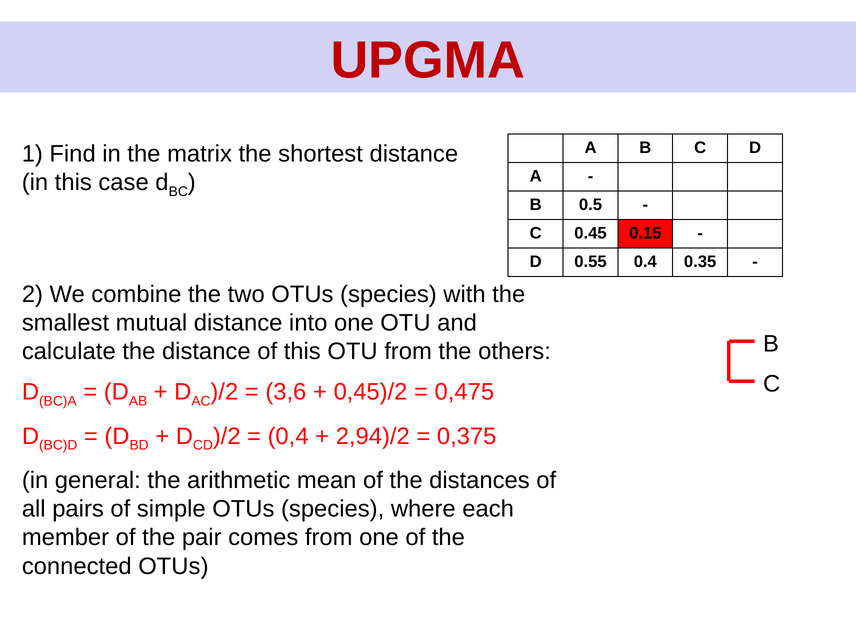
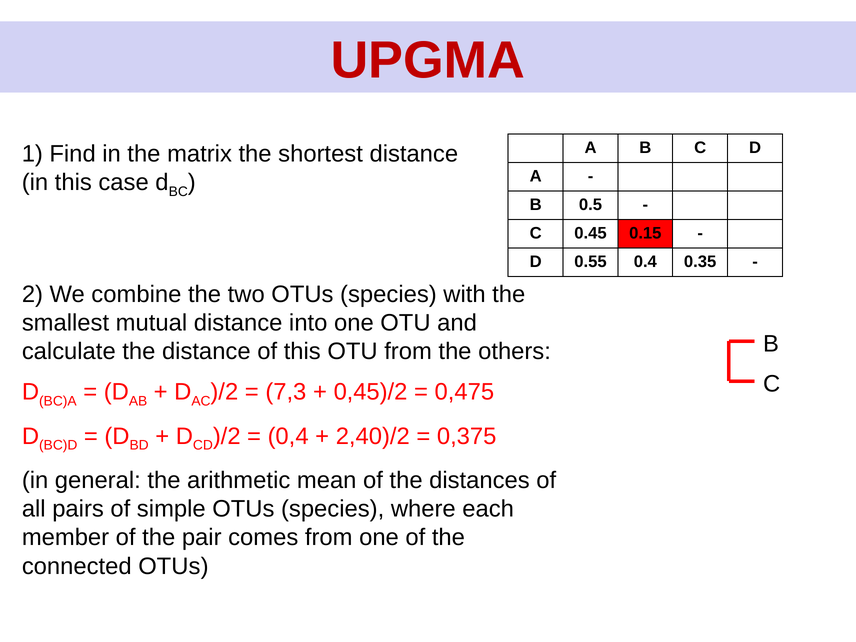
3,6: 3,6 -> 7,3
2,94)/2: 2,94)/2 -> 2,40)/2
